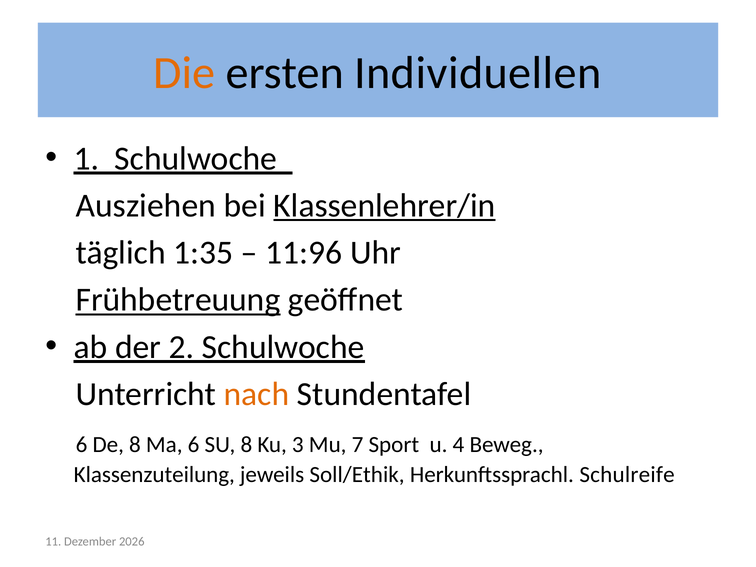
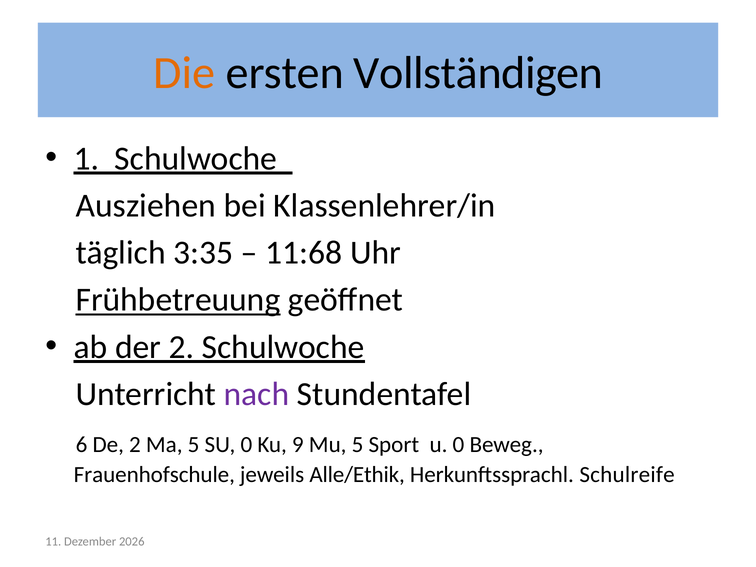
Individuellen: Individuellen -> Vollständigen
Klassenlehrer/in underline: present -> none
1:35: 1:35 -> 3:35
11:96: 11:96 -> 11:68
nach colour: orange -> purple
De 8: 8 -> 2
Ma 6: 6 -> 5
SU 8: 8 -> 0
3: 3 -> 9
Mu 7: 7 -> 5
u 4: 4 -> 0
Klassenzuteilung: Klassenzuteilung -> Frauenhofschule
Soll/Ethik: Soll/Ethik -> Alle/Ethik
